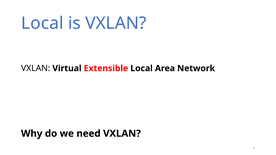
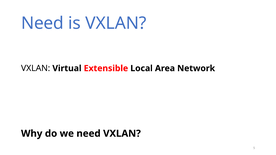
Local at (42, 23): Local -> Need
